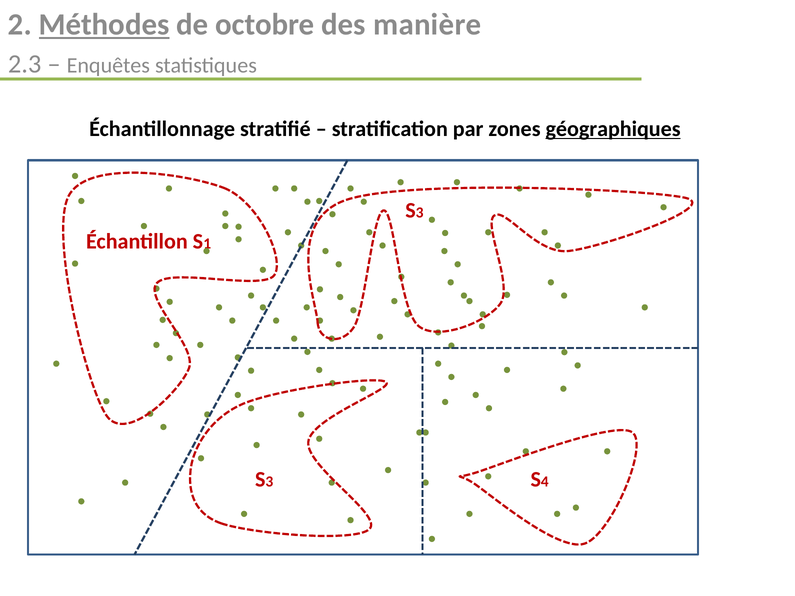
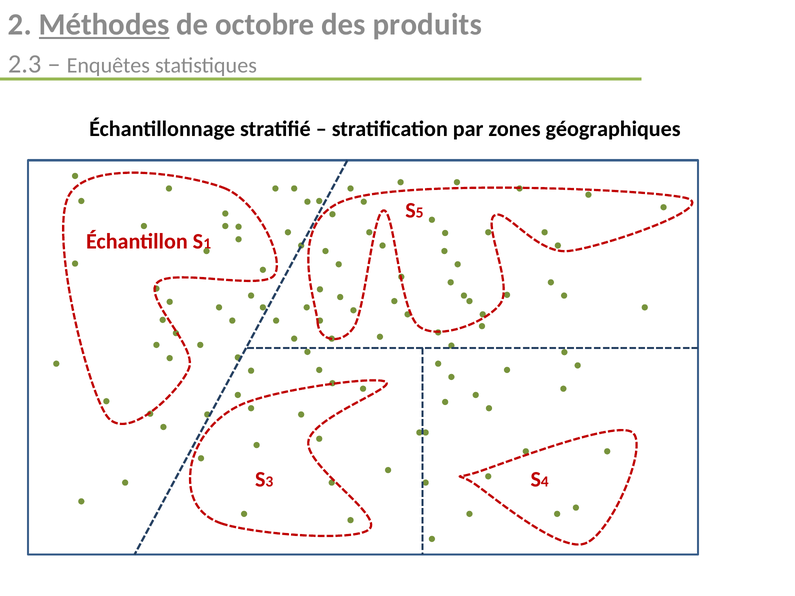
manière: manière -> produits
géographiques underline: present -> none
3 at (420, 213): 3 -> 5
